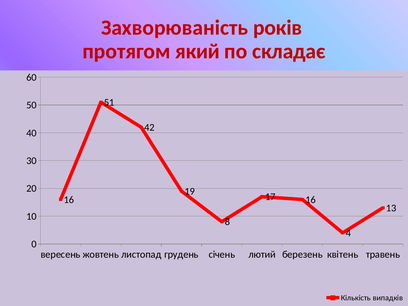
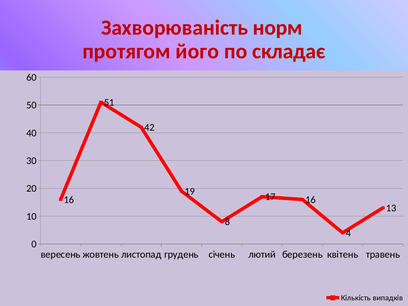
років: років -> норм
який: який -> його
